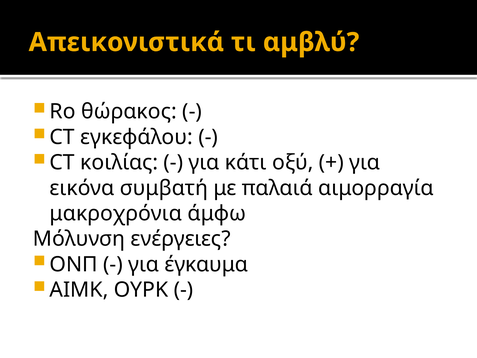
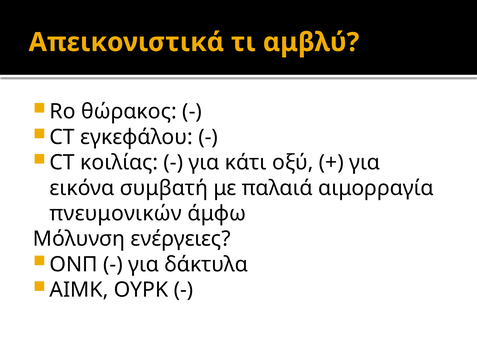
μακροχρόνια: μακροχρόνια -> πνευμονικών
έγκαυμα: έγκαυμα -> δάκτυλα
